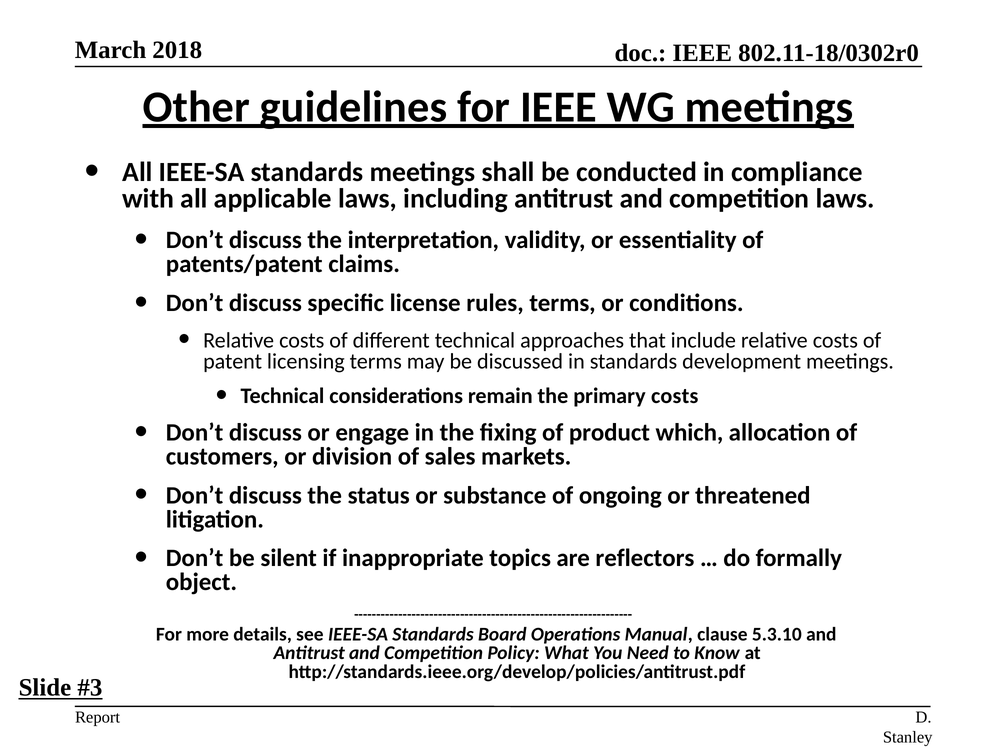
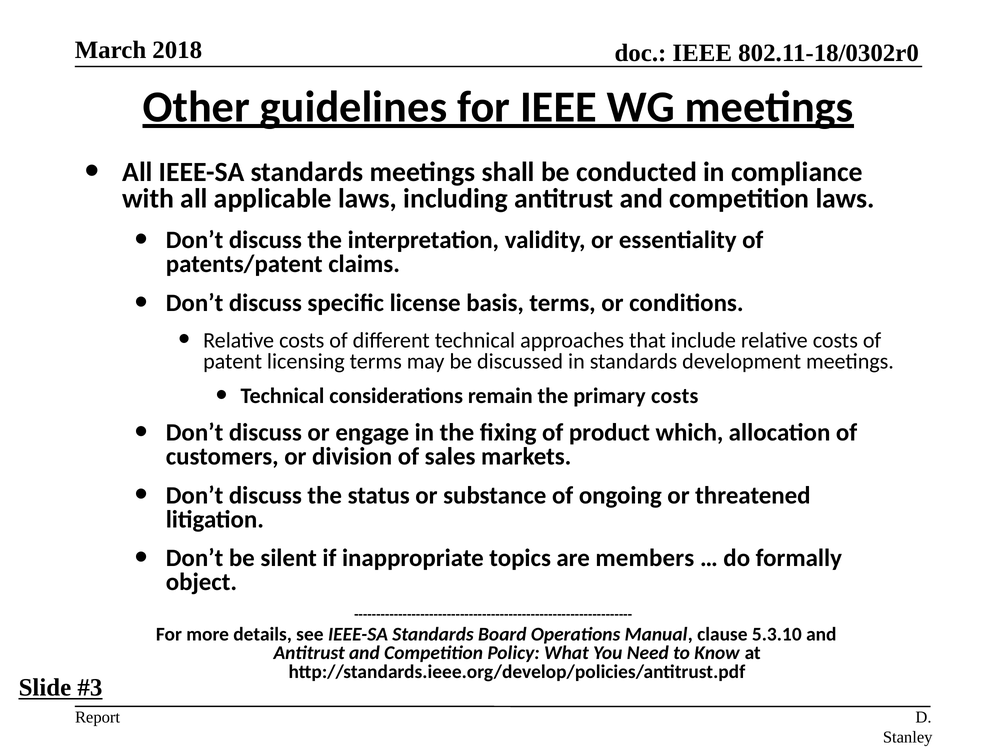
rules: rules -> basis
reflectors: reflectors -> members
